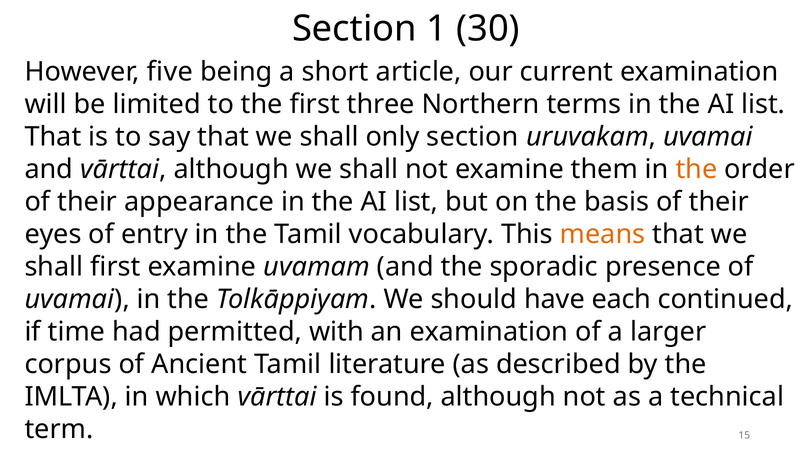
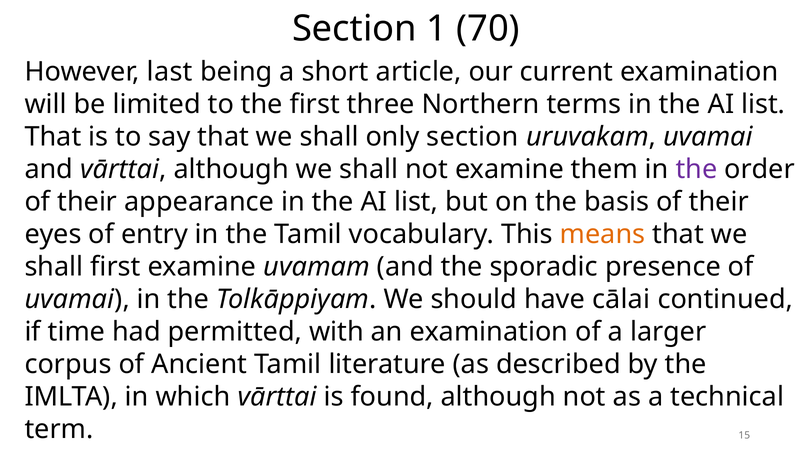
30: 30 -> 70
five: five -> last
the at (697, 169) colour: orange -> purple
each: each -> cālai
